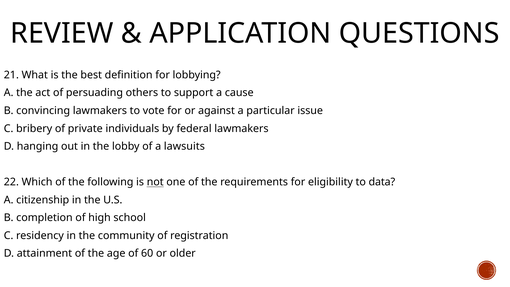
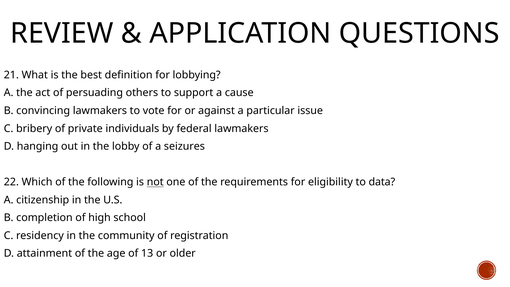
lawsuits: lawsuits -> seizures
60: 60 -> 13
